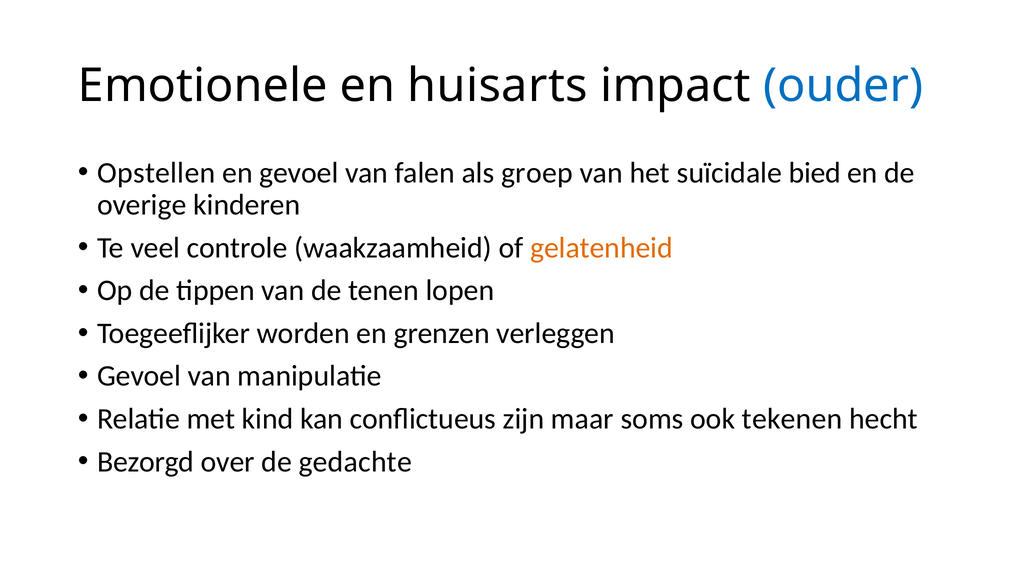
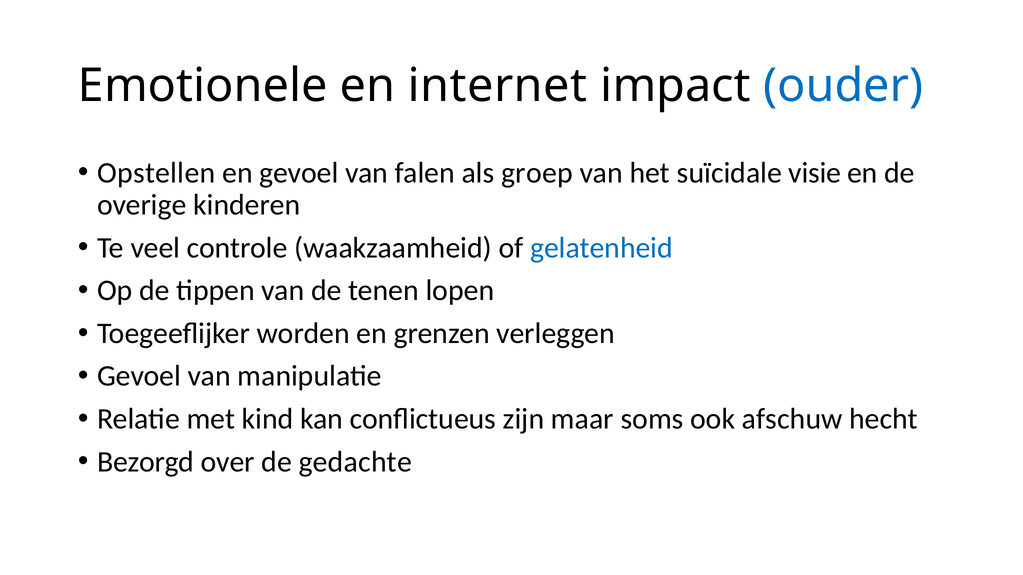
huisarts: huisarts -> internet
bied: bied -> visie
gelatenheid colour: orange -> blue
tekenen: tekenen -> afschuw
